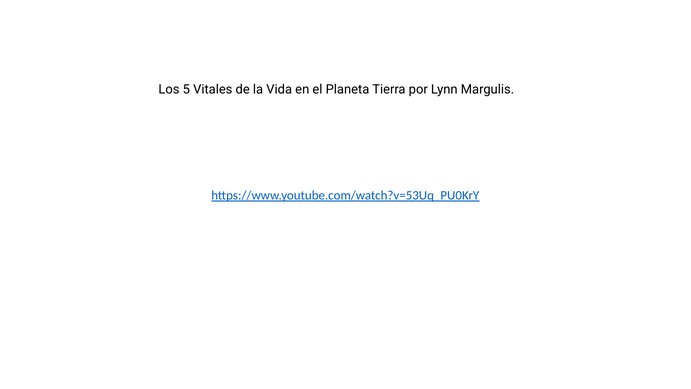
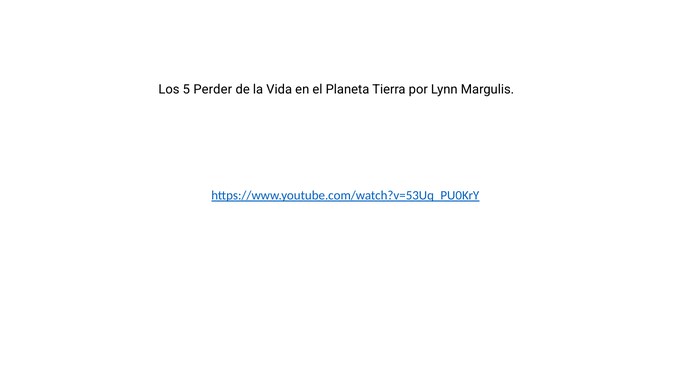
Vitales: Vitales -> Perder
